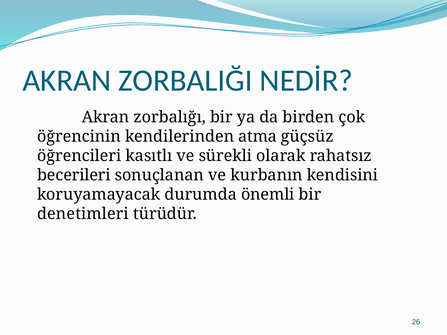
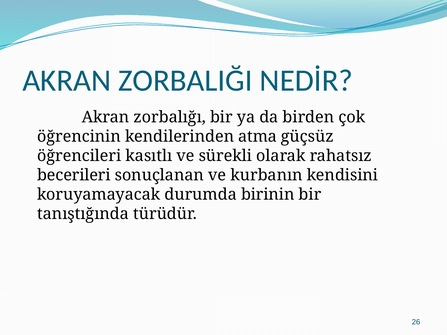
önemli: önemli -> birinin
denetimleri: denetimleri -> tanıştığında
